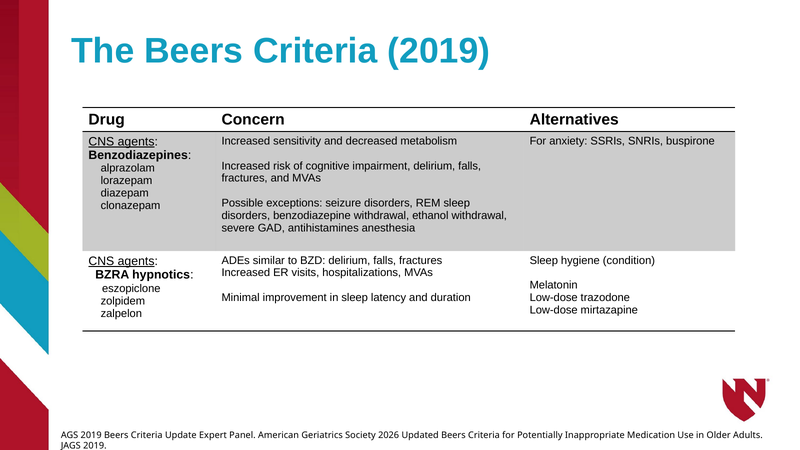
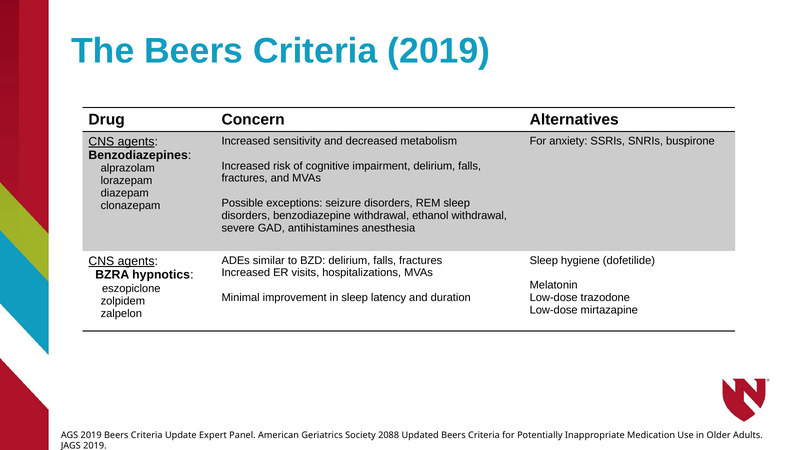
condition: condition -> dofetilide
2026: 2026 -> 2088
